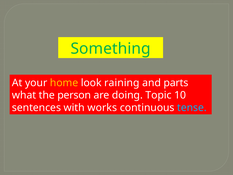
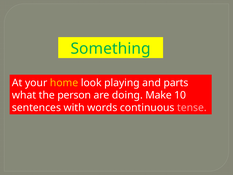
raining: raining -> playing
Topic: Topic -> Make
works: works -> words
tense colour: light blue -> pink
